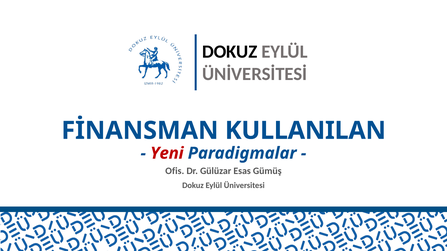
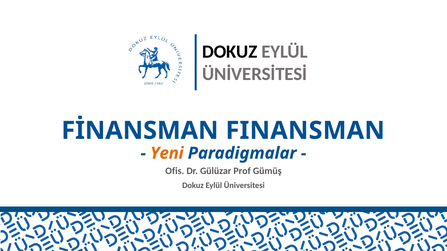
KULLANILAN: KULLANILAN -> FINANSMAN
Yeni colour: red -> orange
Esas: Esas -> Prof
